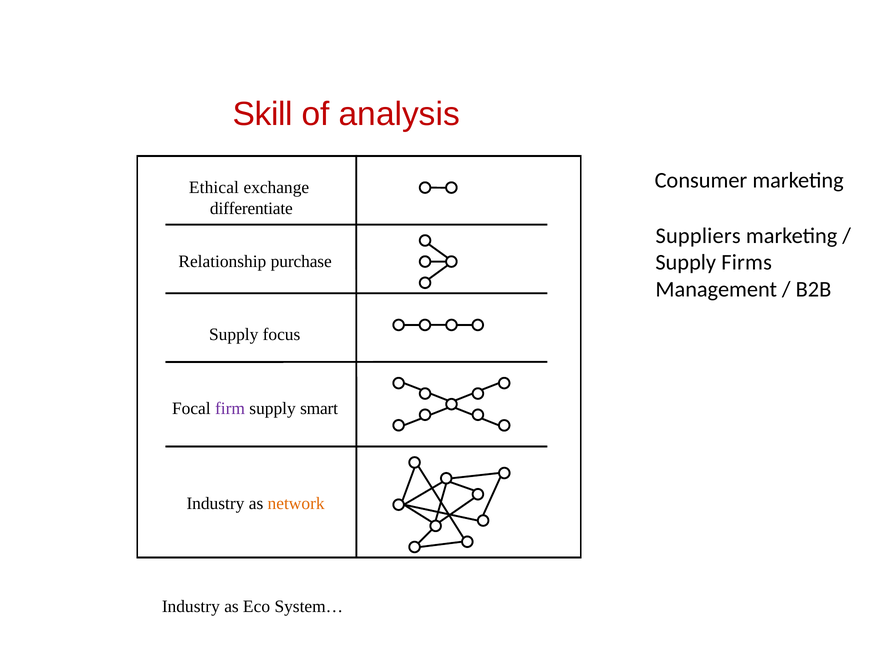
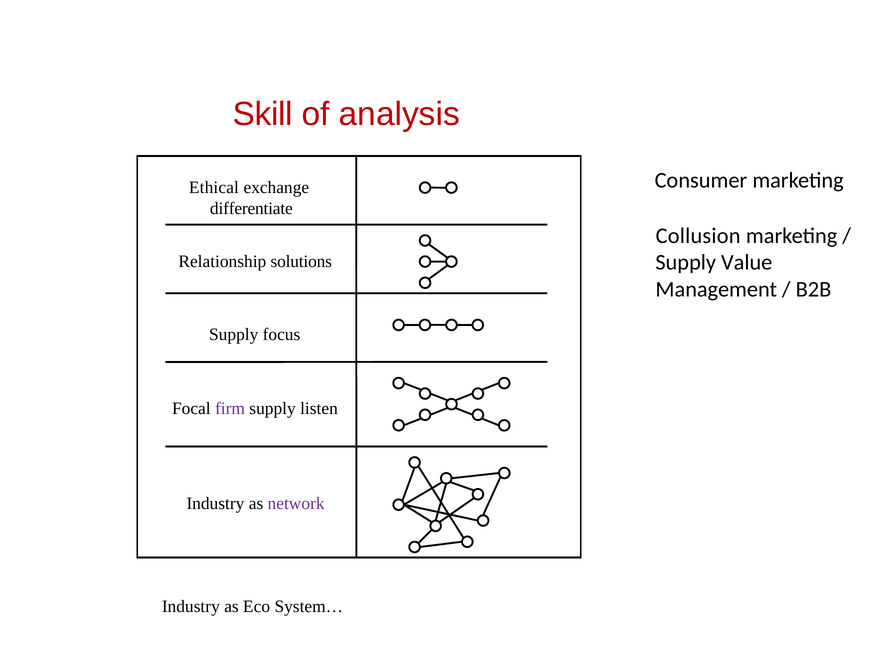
Suppliers: Suppliers -> Collusion
Firms: Firms -> Value
purchase: purchase -> solutions
smart: smart -> listen
network colour: orange -> purple
